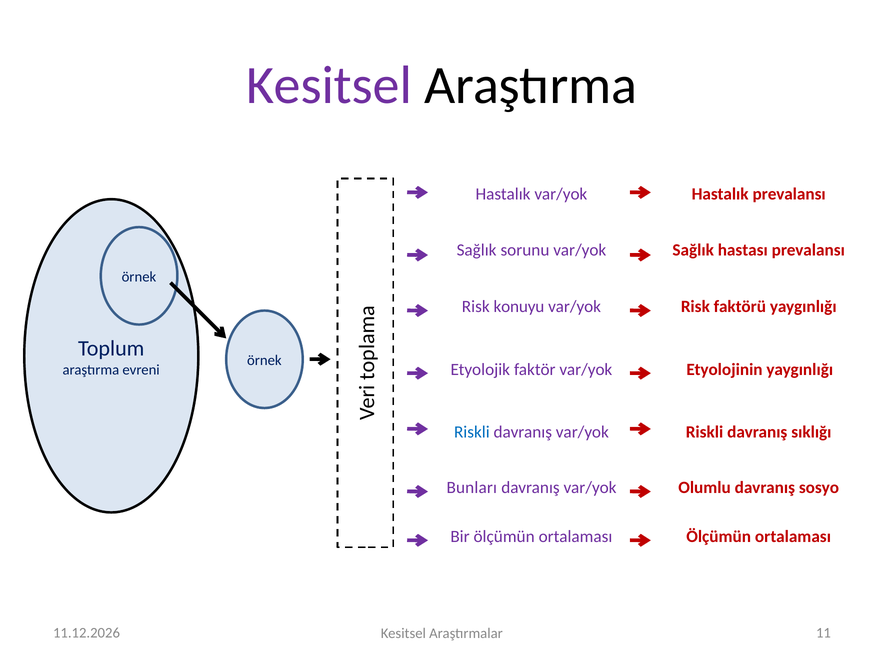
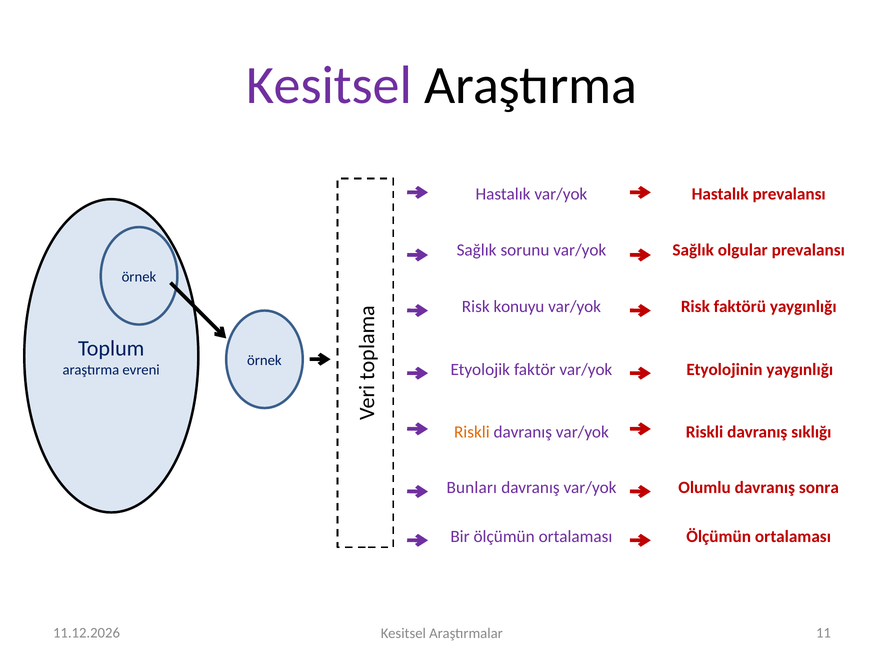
hastası: hastası -> olgular
Riskli at (472, 432) colour: blue -> orange
sosyo: sosyo -> sonra
